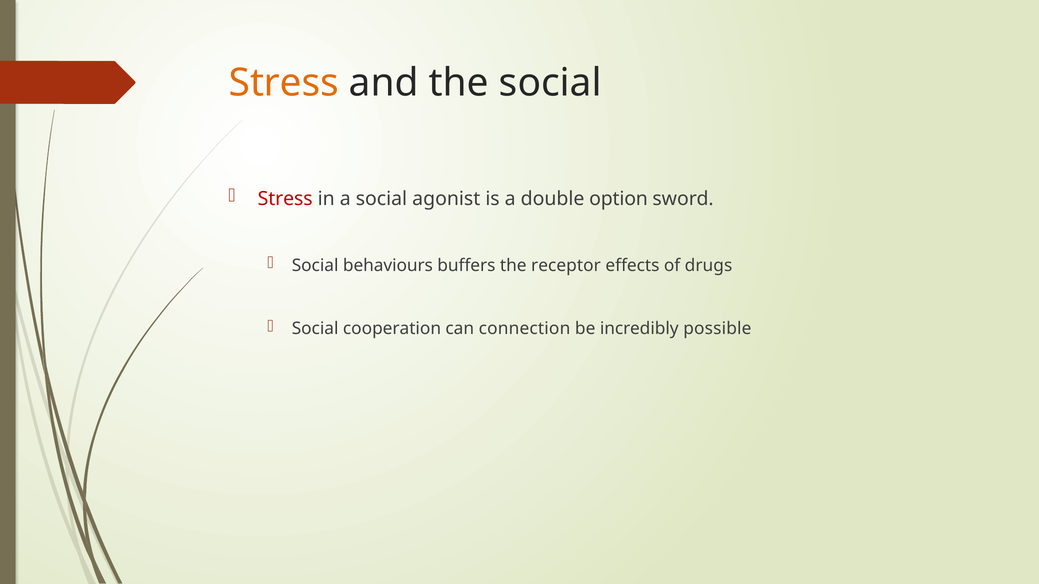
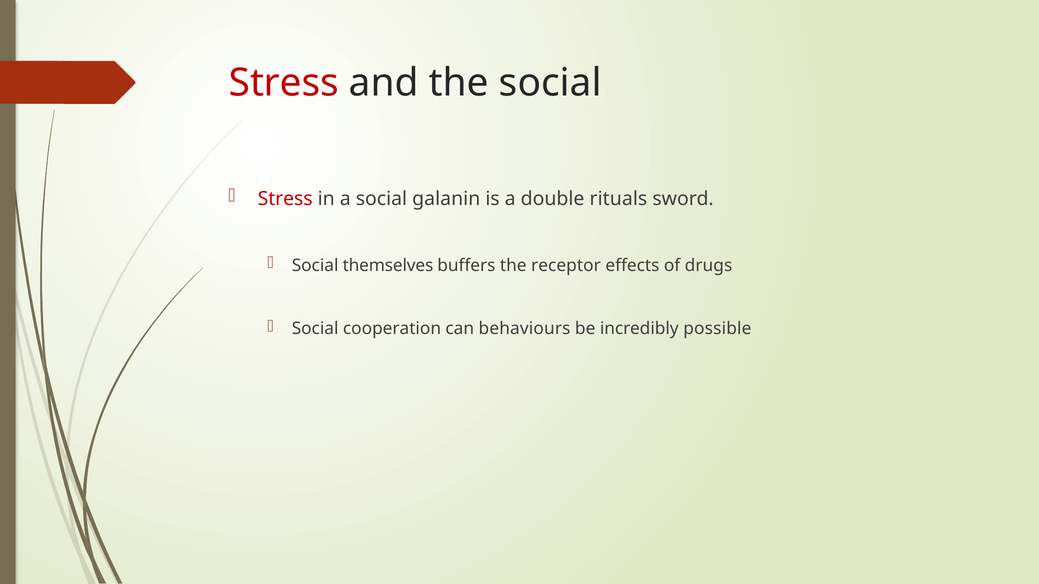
Stress at (284, 83) colour: orange -> red
agonist: agonist -> galanin
option: option -> rituals
behaviours: behaviours -> themselves
connection: connection -> behaviours
